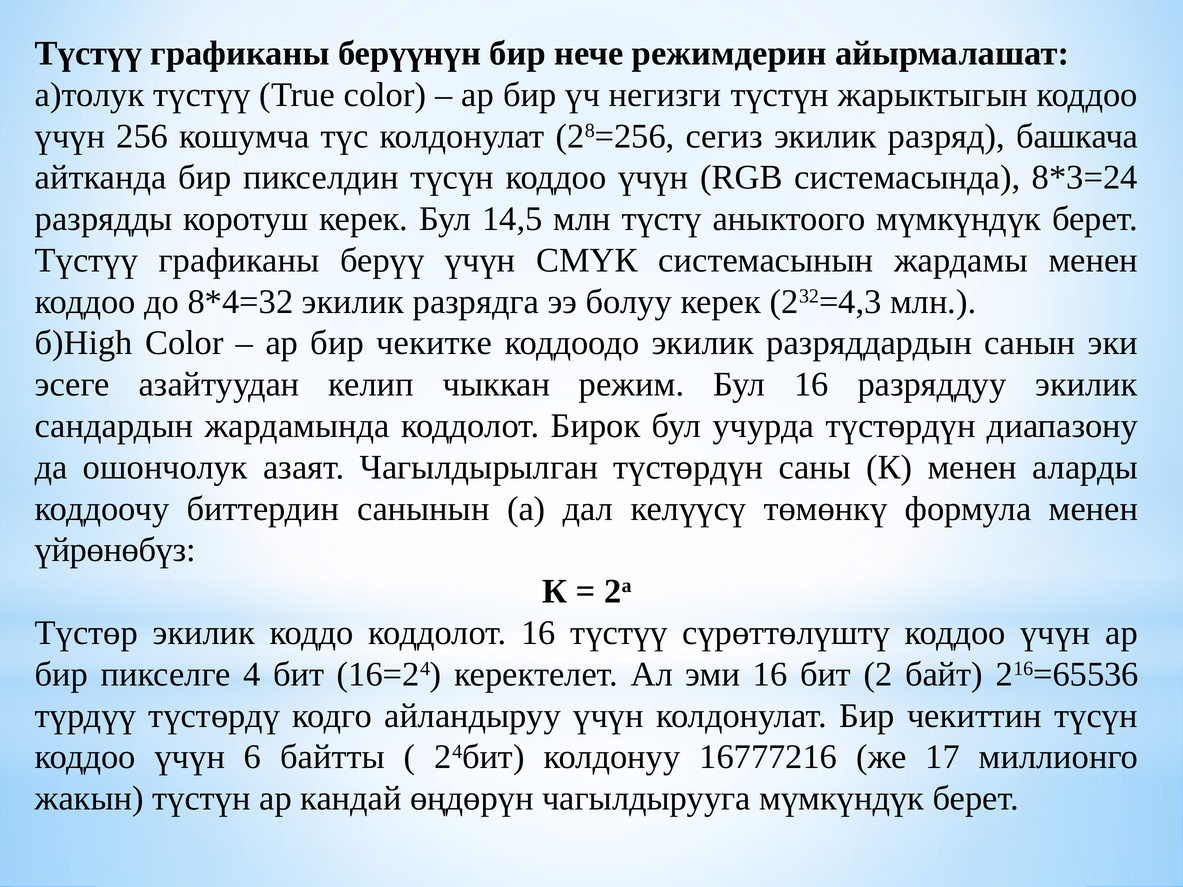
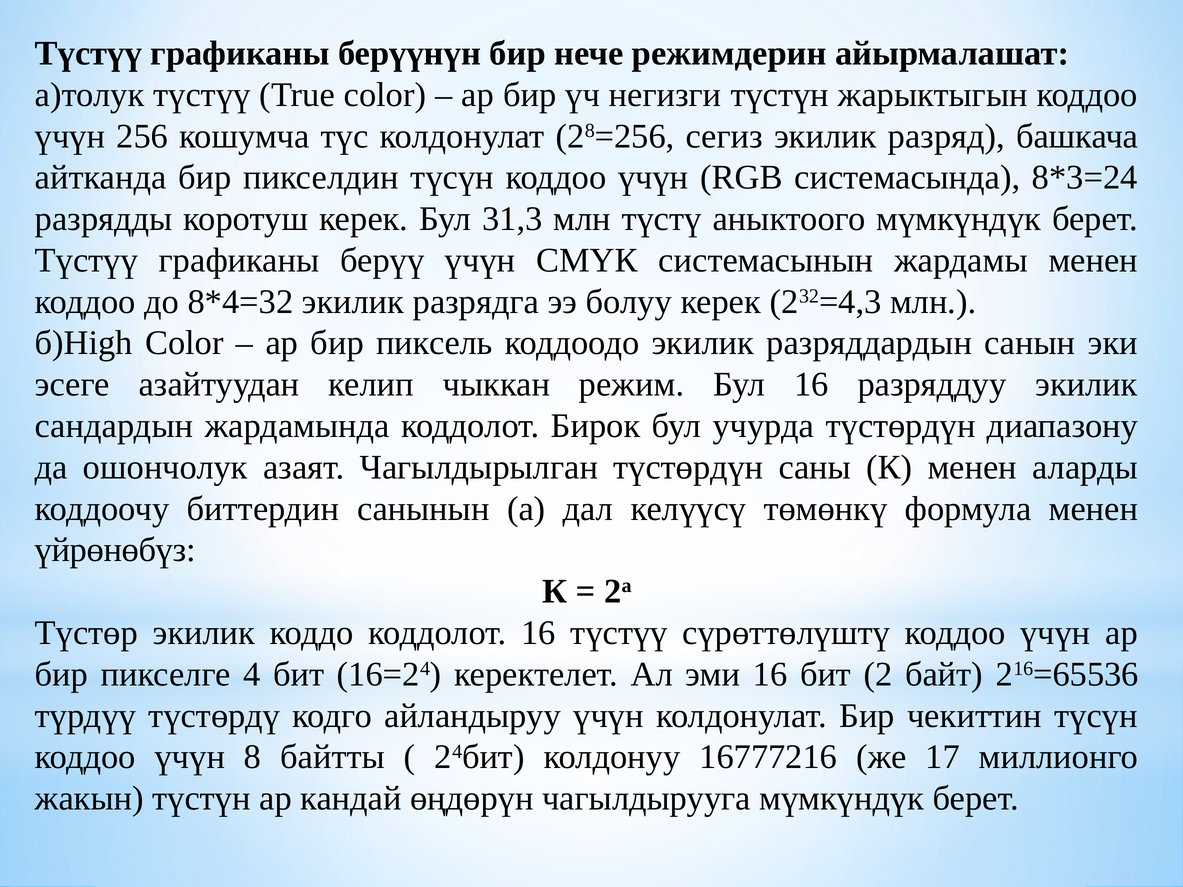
14,5: 14,5 -> 31,3
чекитке: чекитке -> пиксель
6: 6 -> 8
